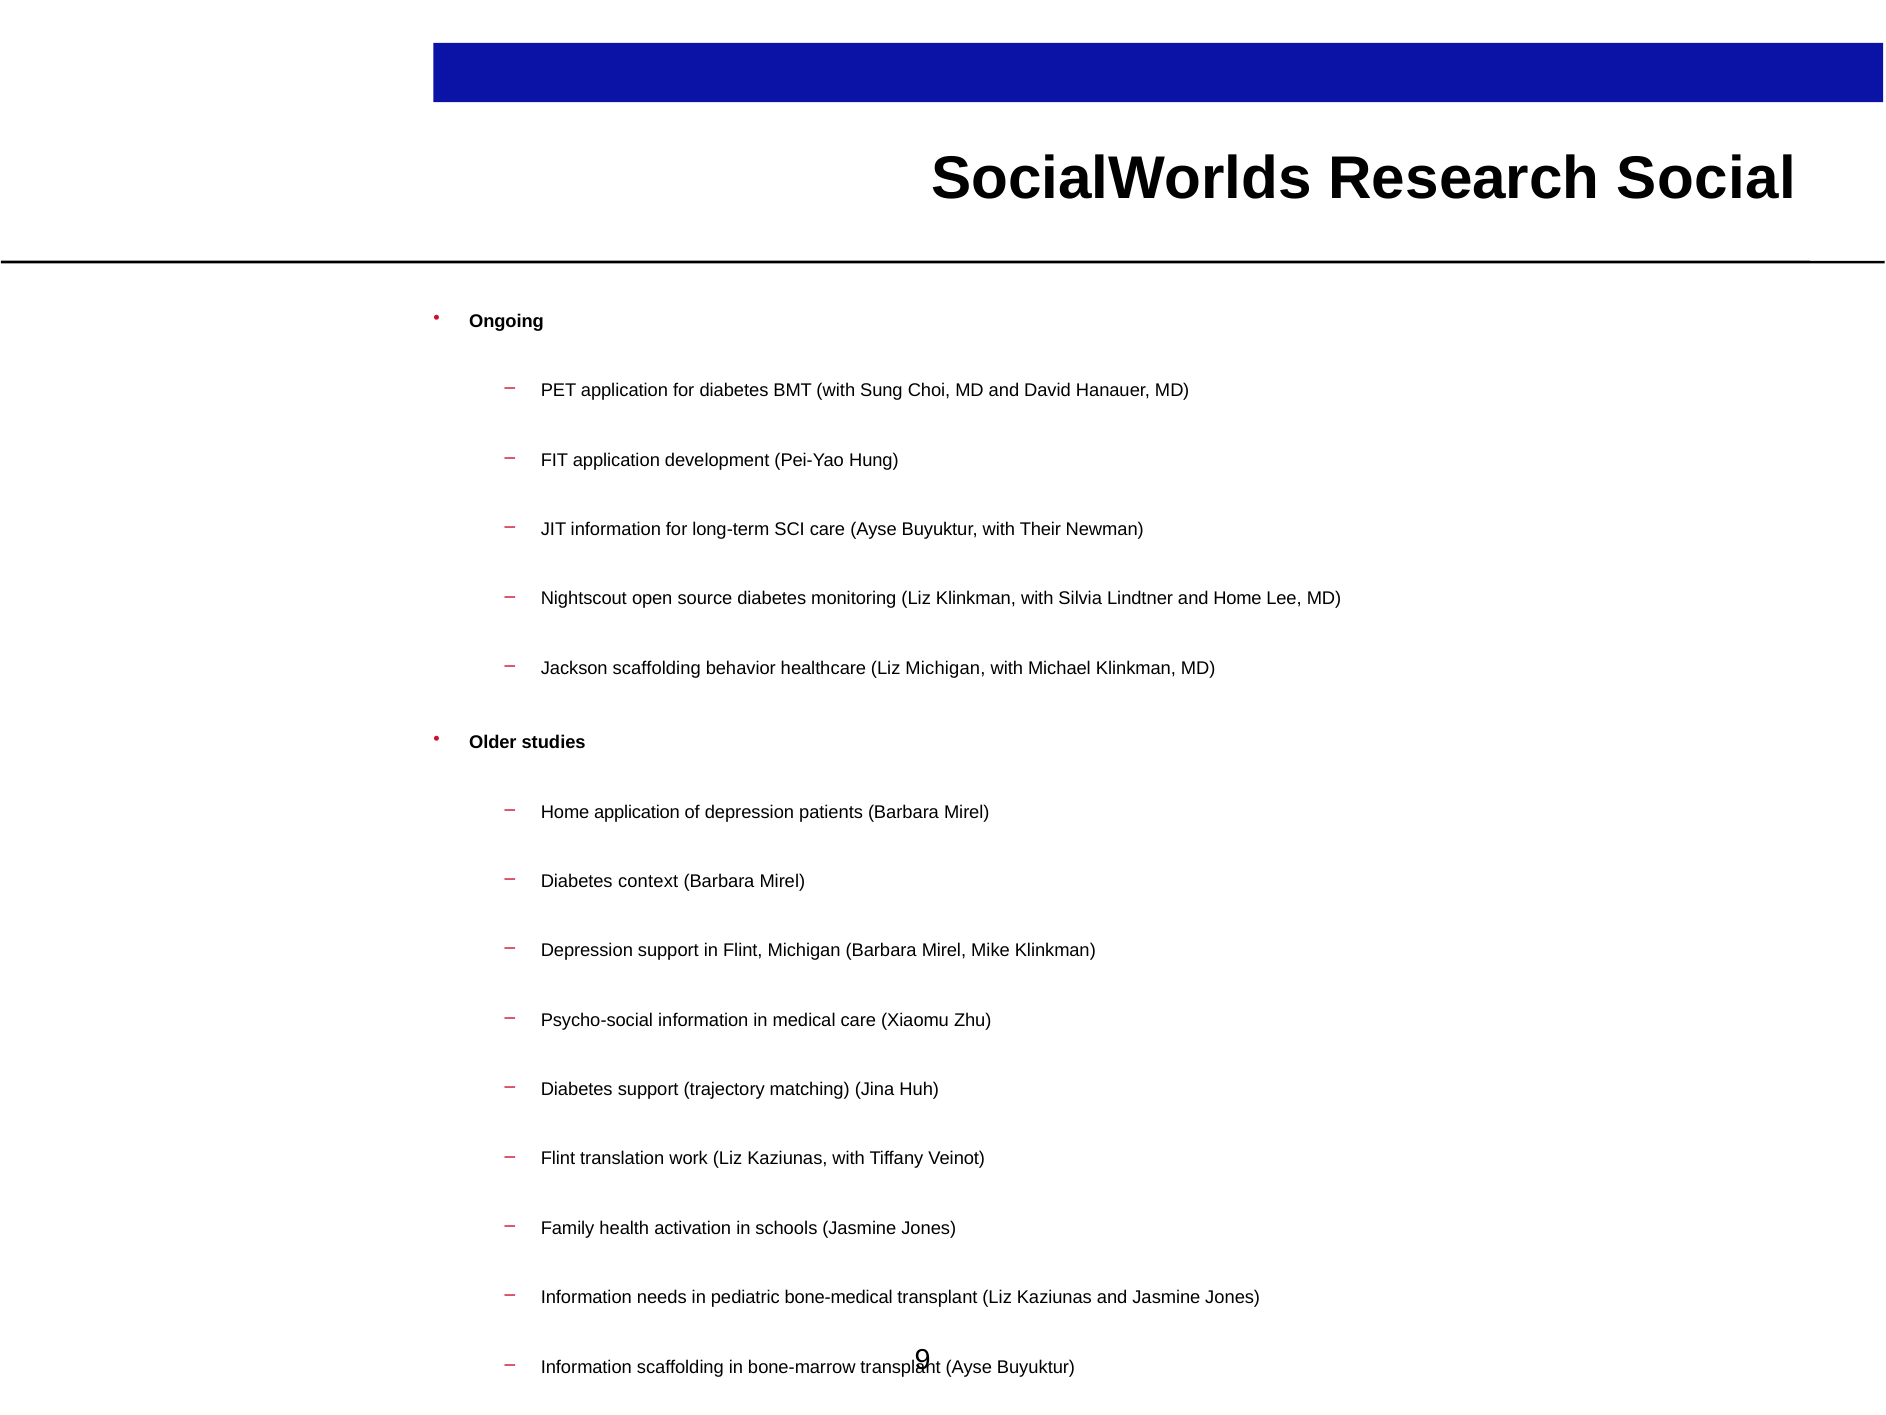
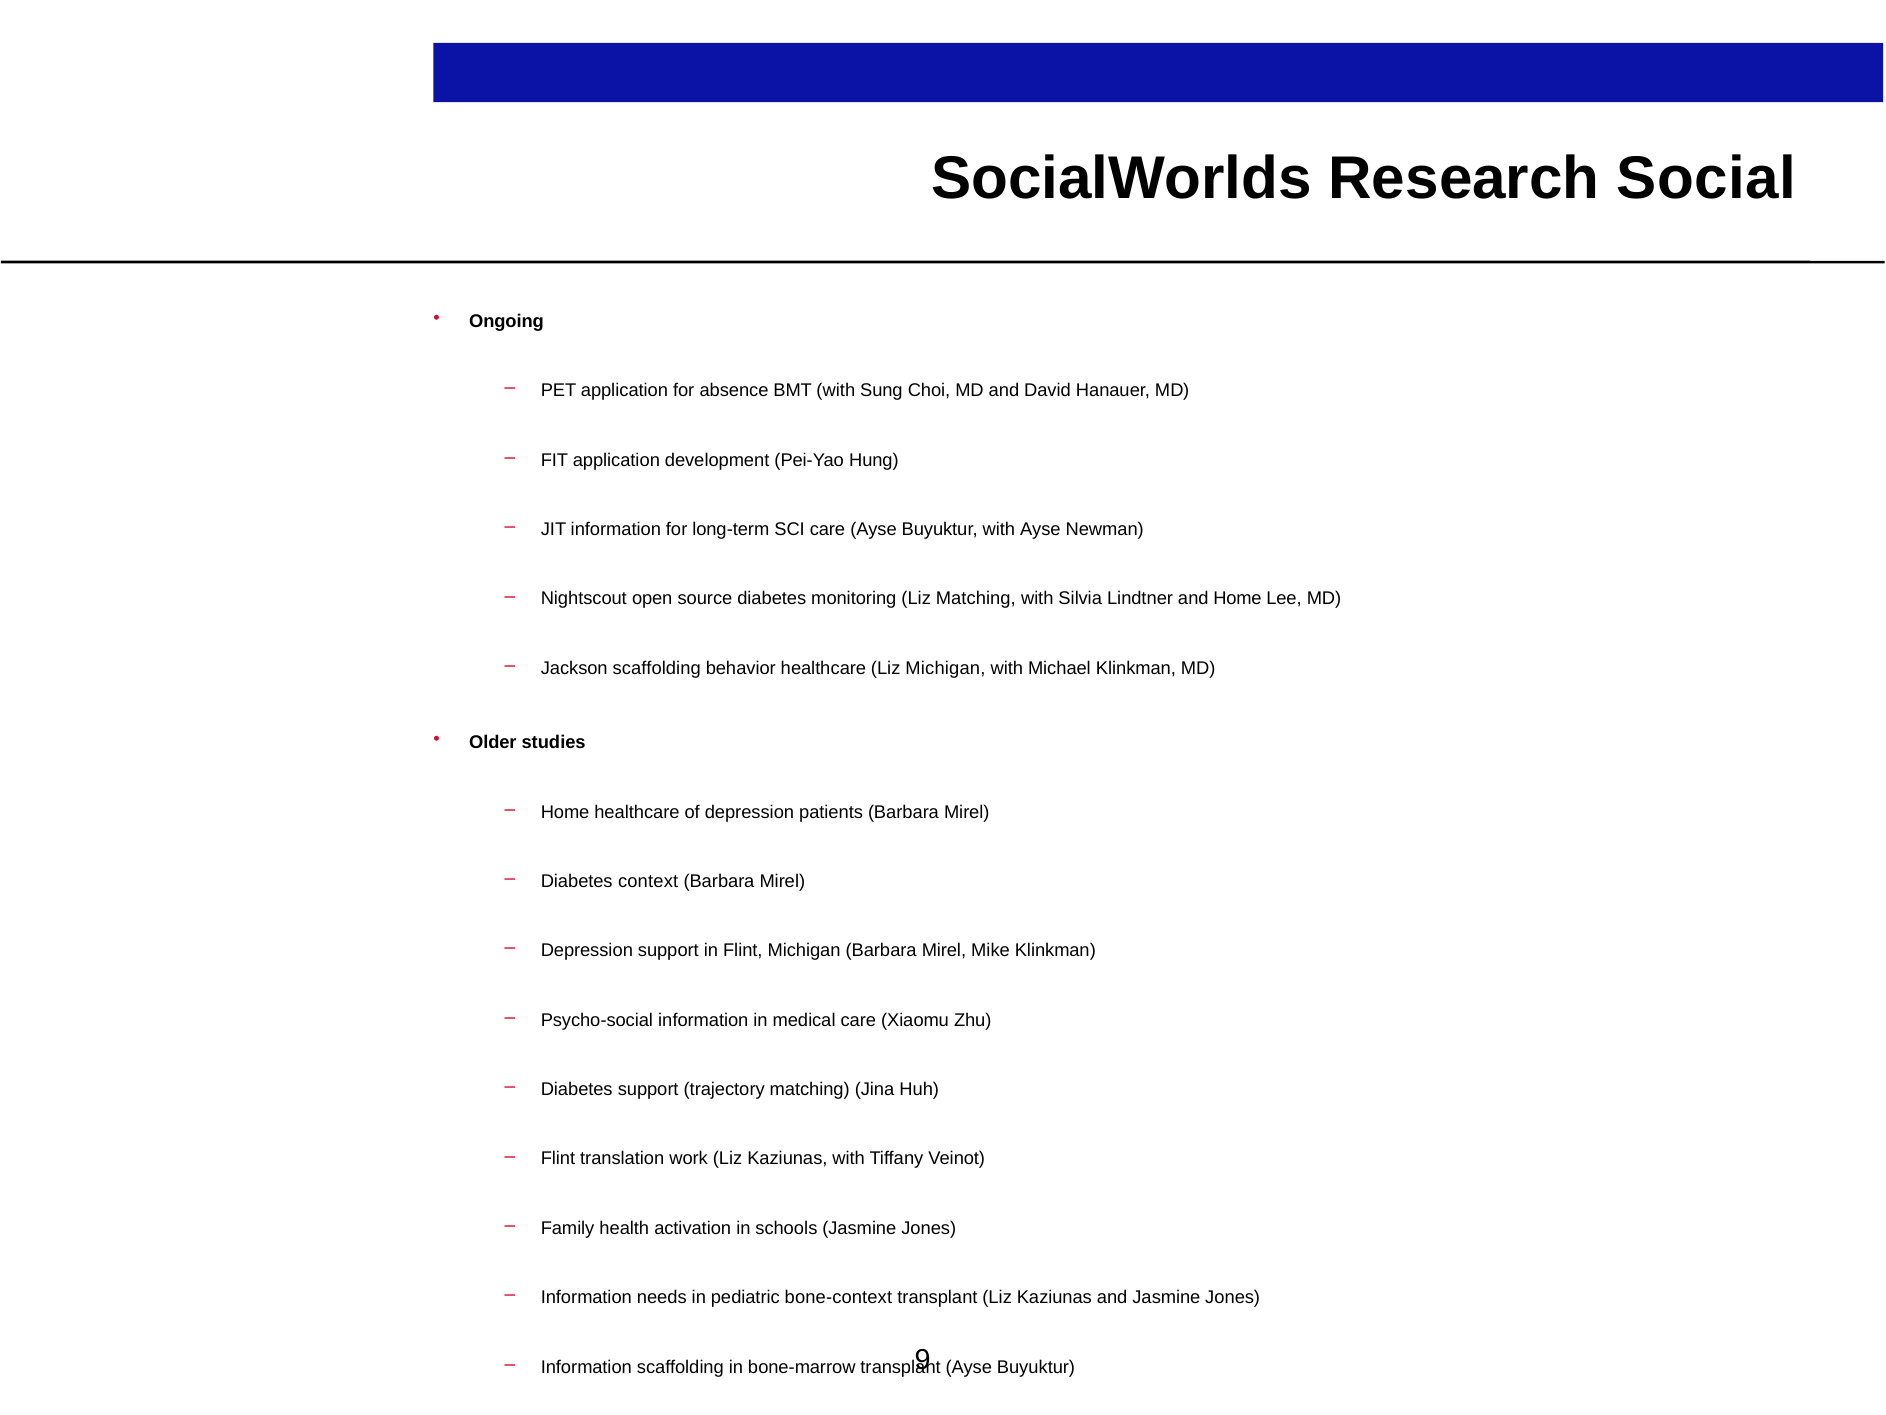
for diabetes: diabetes -> absence
with Their: Their -> Ayse
Liz Klinkman: Klinkman -> Matching
Home application: application -> healthcare
bone-medical: bone-medical -> bone-context
